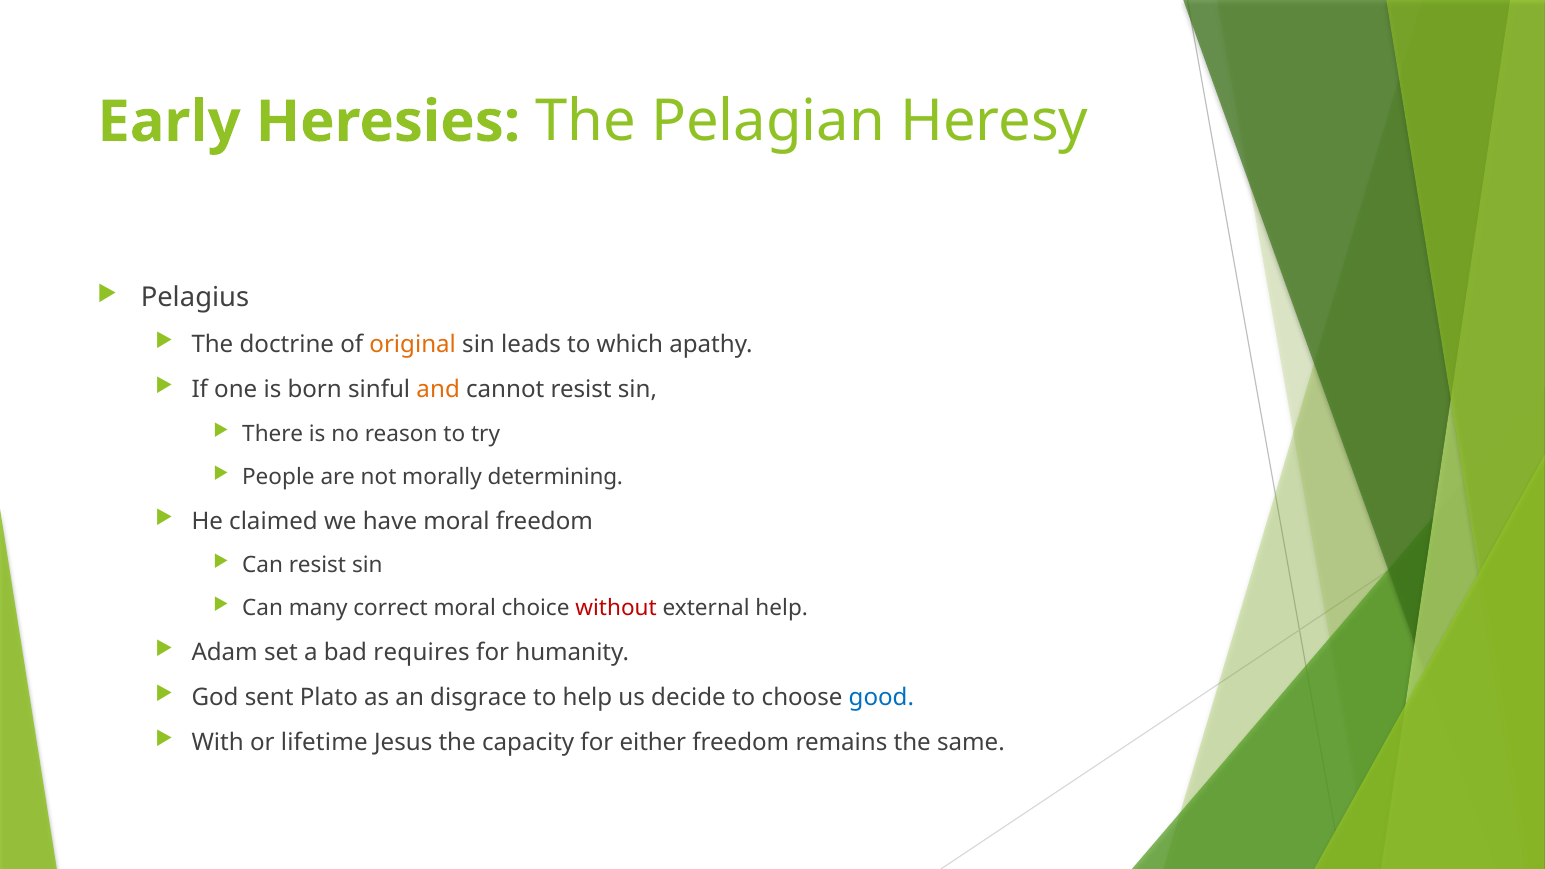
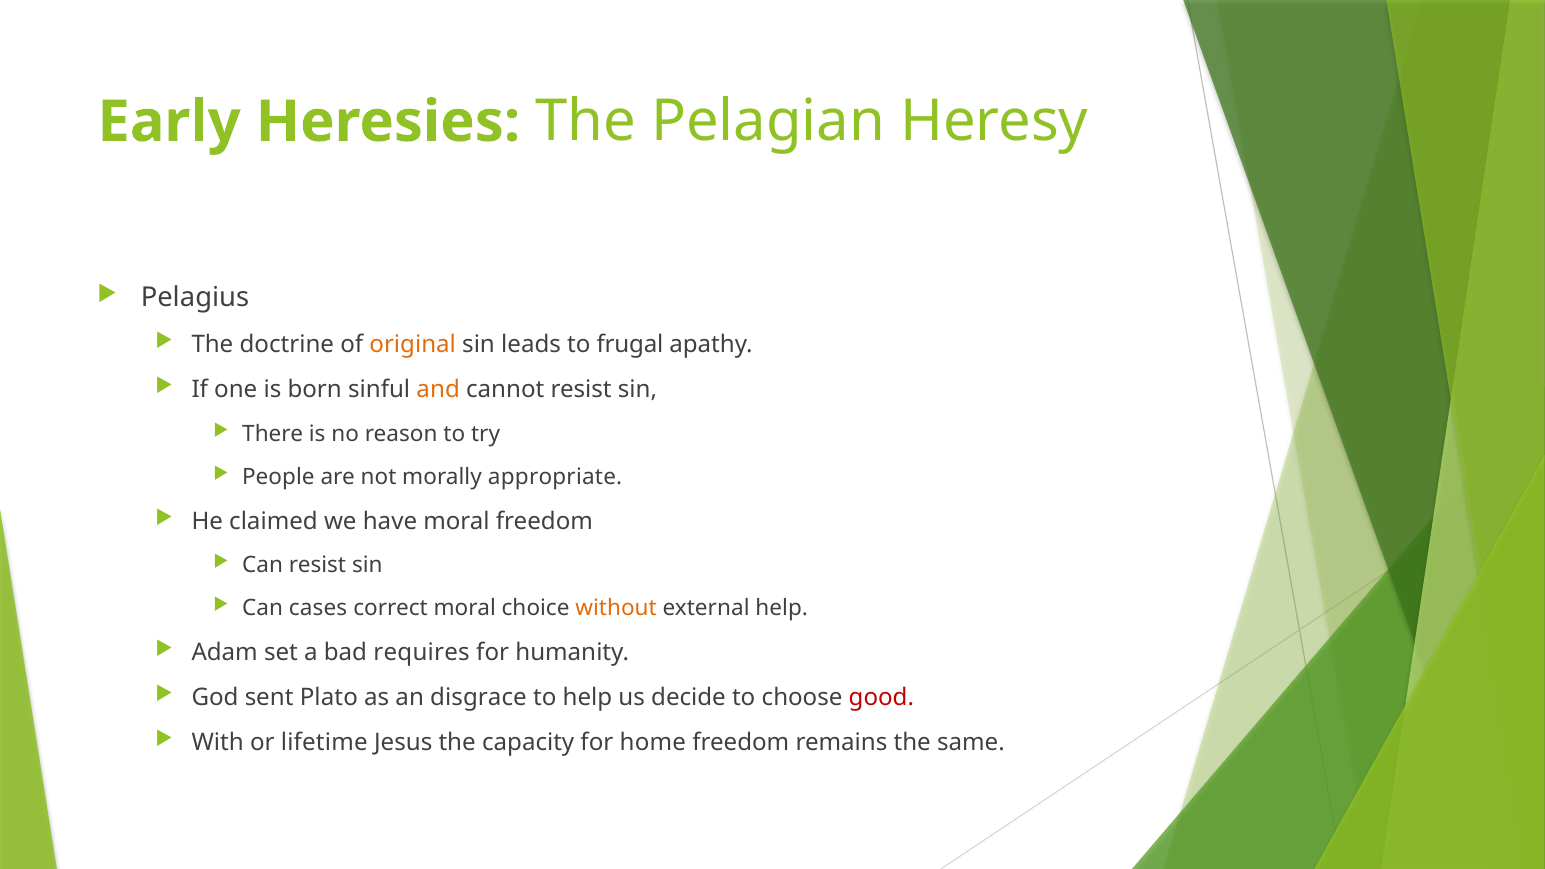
which: which -> frugal
determining: determining -> appropriate
many: many -> cases
without colour: red -> orange
good colour: blue -> red
either: either -> home
